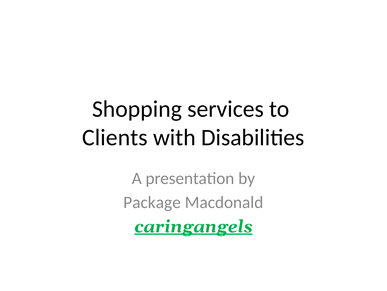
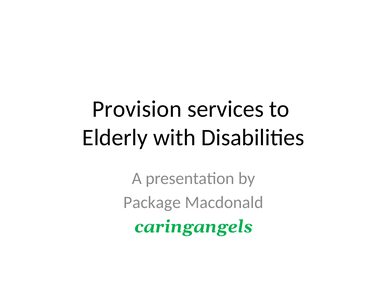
Shopping: Shopping -> Provision
Clients: Clients -> Elderly
caringangels underline: present -> none
